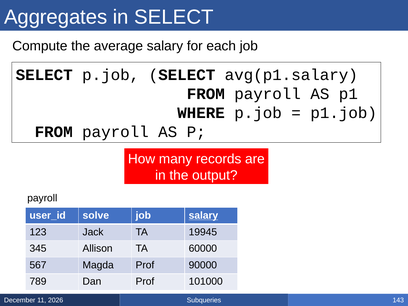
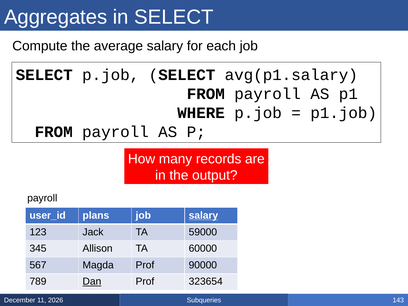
solve: solve -> plans
19945: 19945 -> 59000
Dan underline: none -> present
101000: 101000 -> 323654
